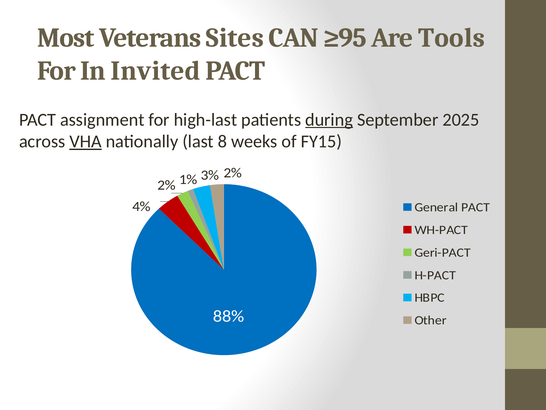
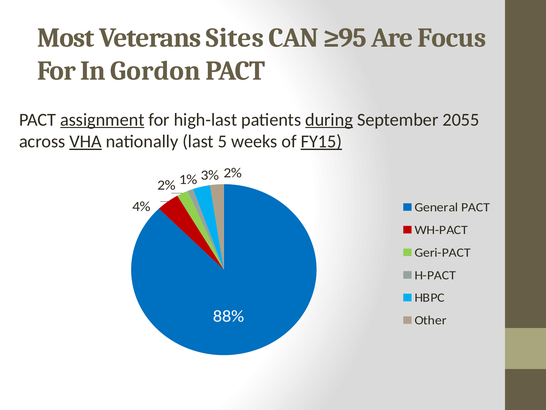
Tools: Tools -> Focus
Invited: Invited -> Gordon
assignment underline: none -> present
2025: 2025 -> 2055
8: 8 -> 5
FY15 underline: none -> present
